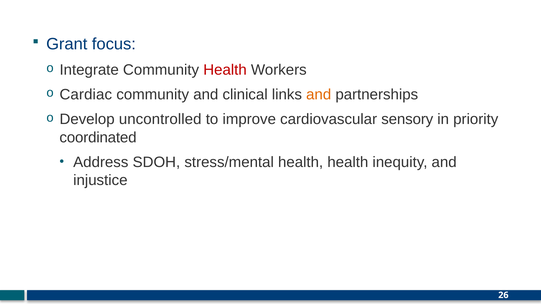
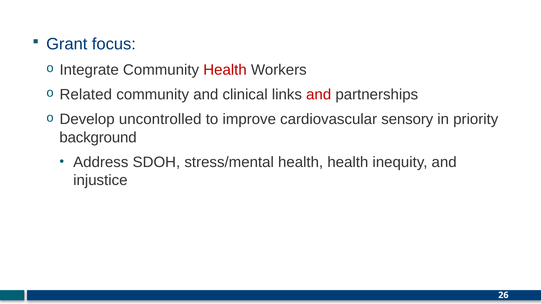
Cardiac: Cardiac -> Related
and at (319, 95) colour: orange -> red
coordinated: coordinated -> background
